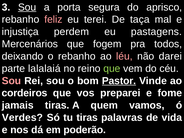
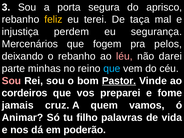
Sou at (27, 7) underline: present -> none
feliz colour: pink -> yellow
pastagens: pastagens -> segurança
todos: todos -> pelos
lalalaiá: lalalaiá -> minhas
que at (112, 69) colour: light green -> light blue
jamais tiras: tiras -> cruz
Verdes: Verdes -> Animar
tu tiras: tiras -> filho
